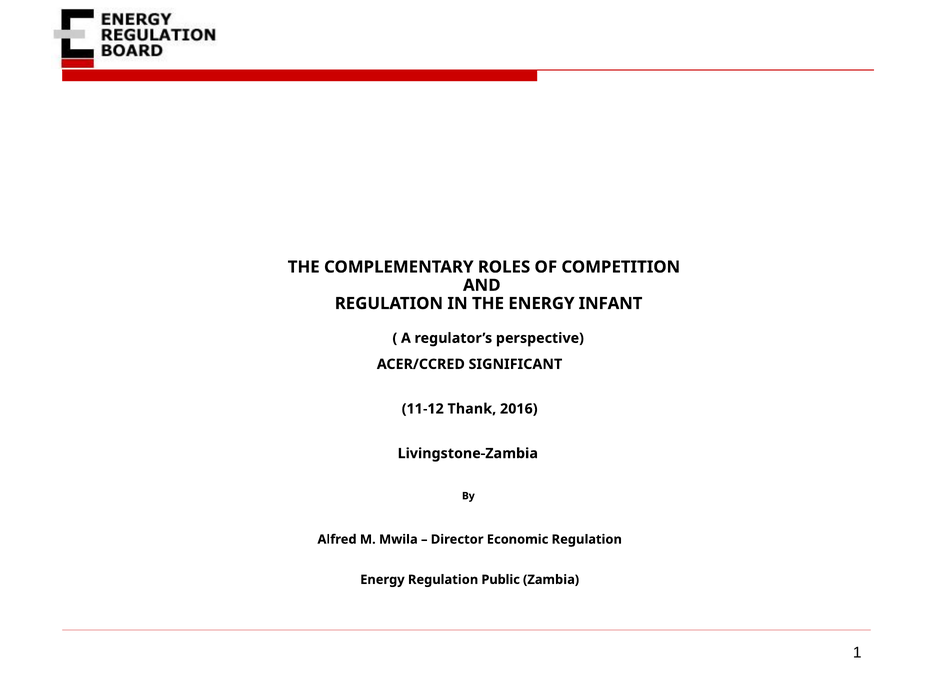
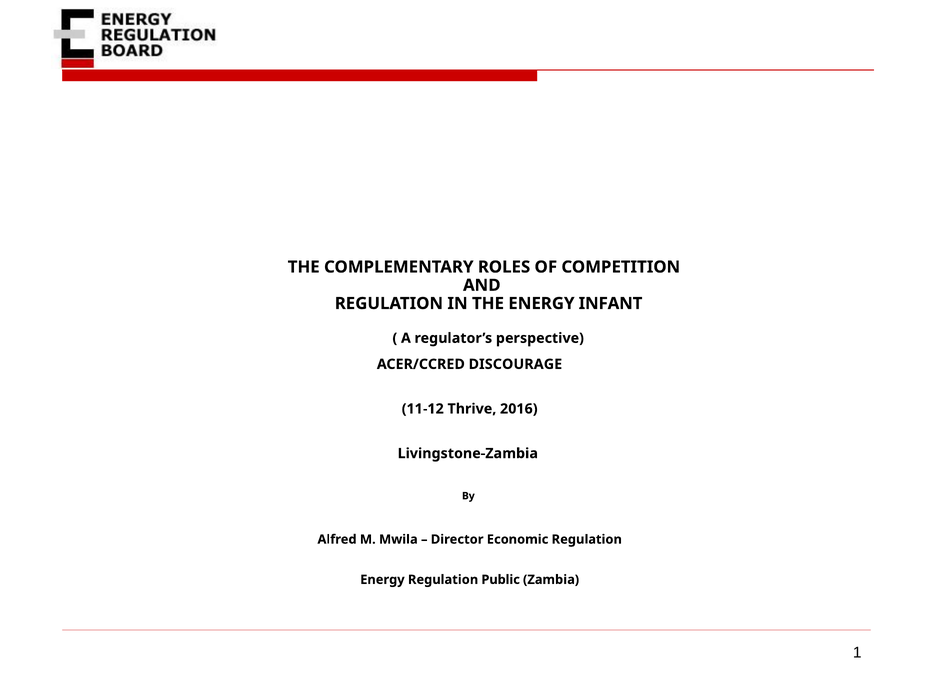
SIGNIFICANT: SIGNIFICANT -> DISCOURAGE
Thank: Thank -> Thrive
